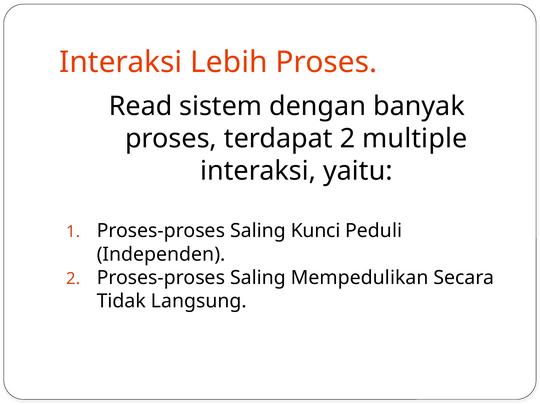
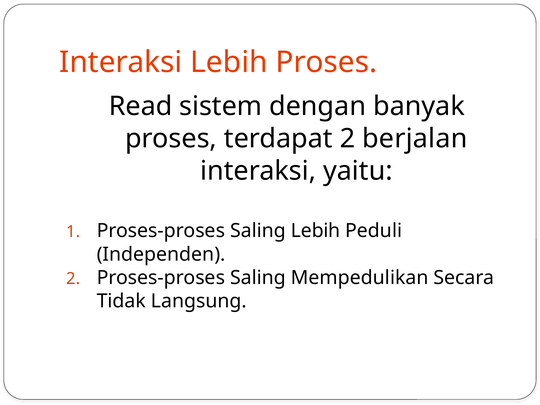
multiple: multiple -> berjalan
Saling Kunci: Kunci -> Lebih
